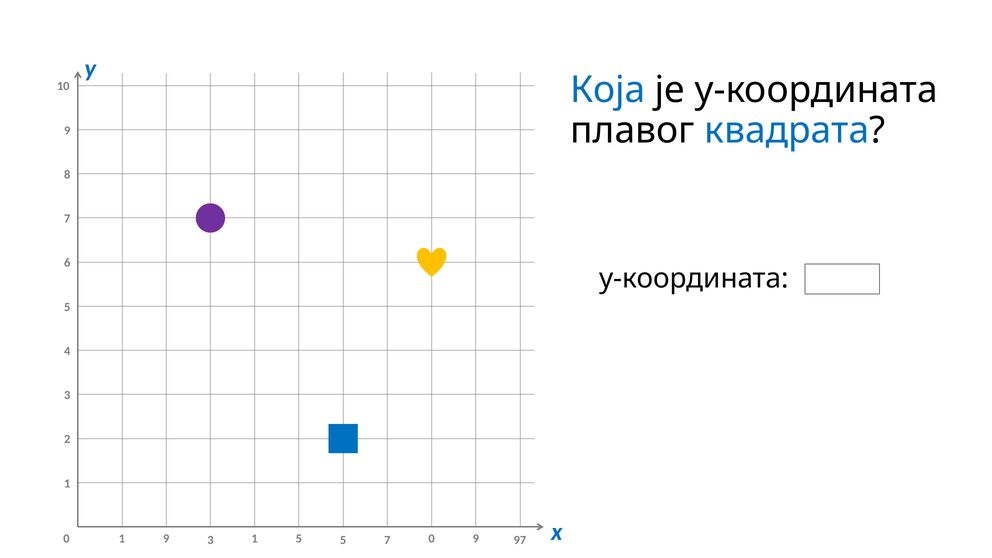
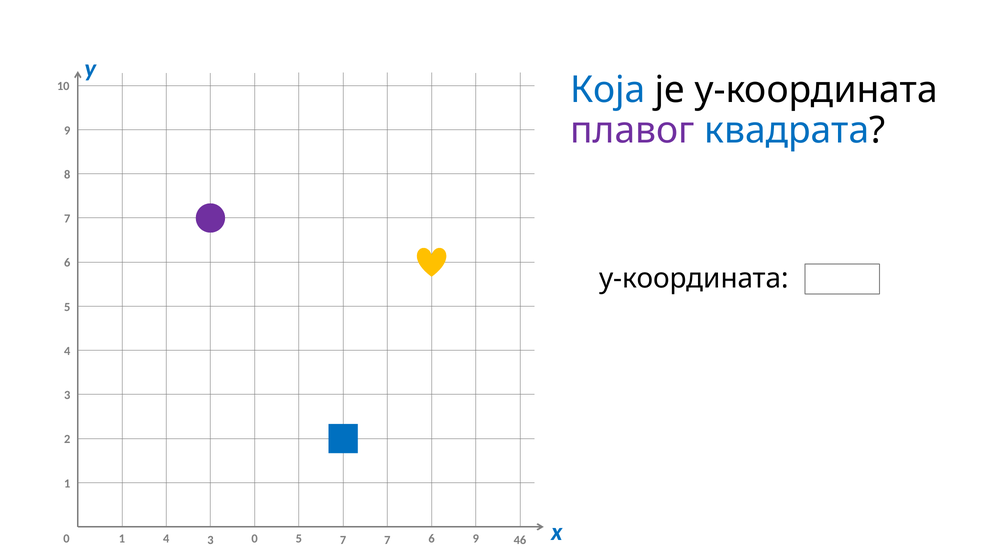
плавог colour: black -> purple
1 9: 9 -> 4
3 1: 1 -> 0
5 5: 5 -> 7
7 0: 0 -> 6
97: 97 -> 46
